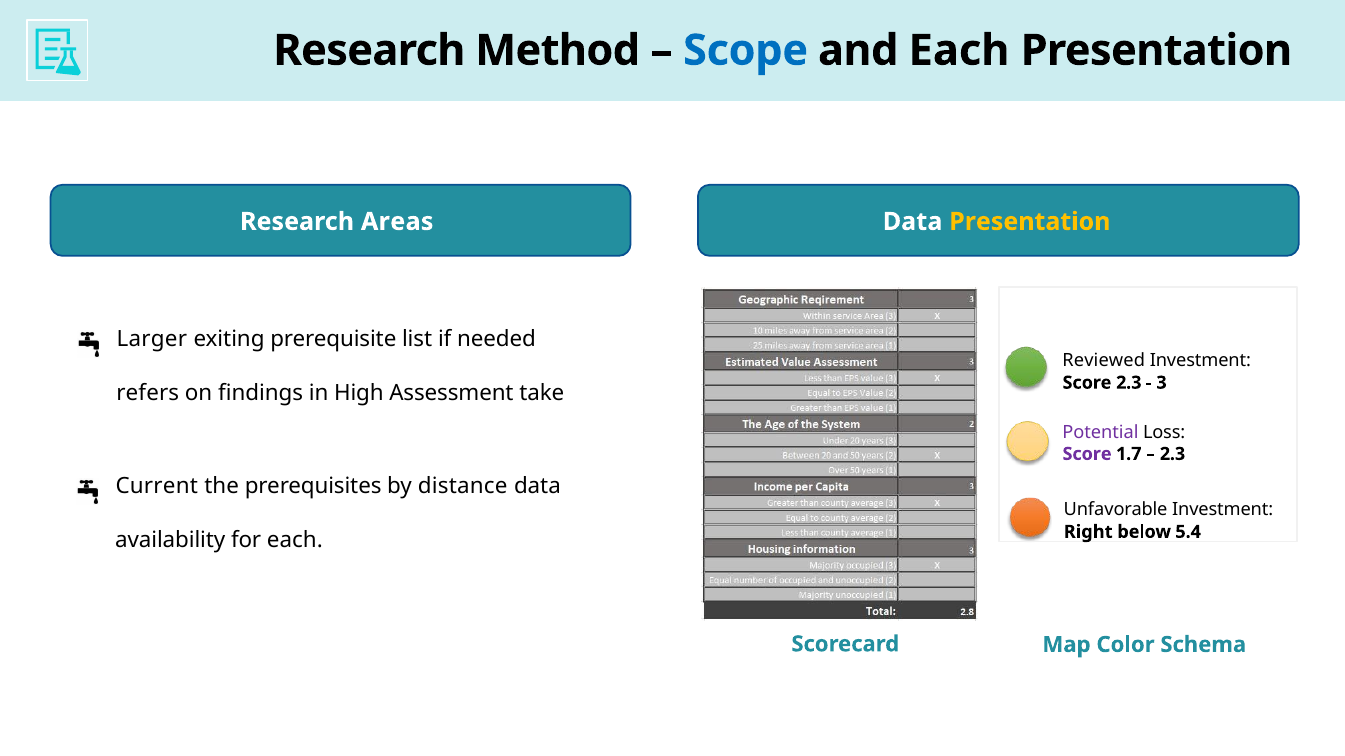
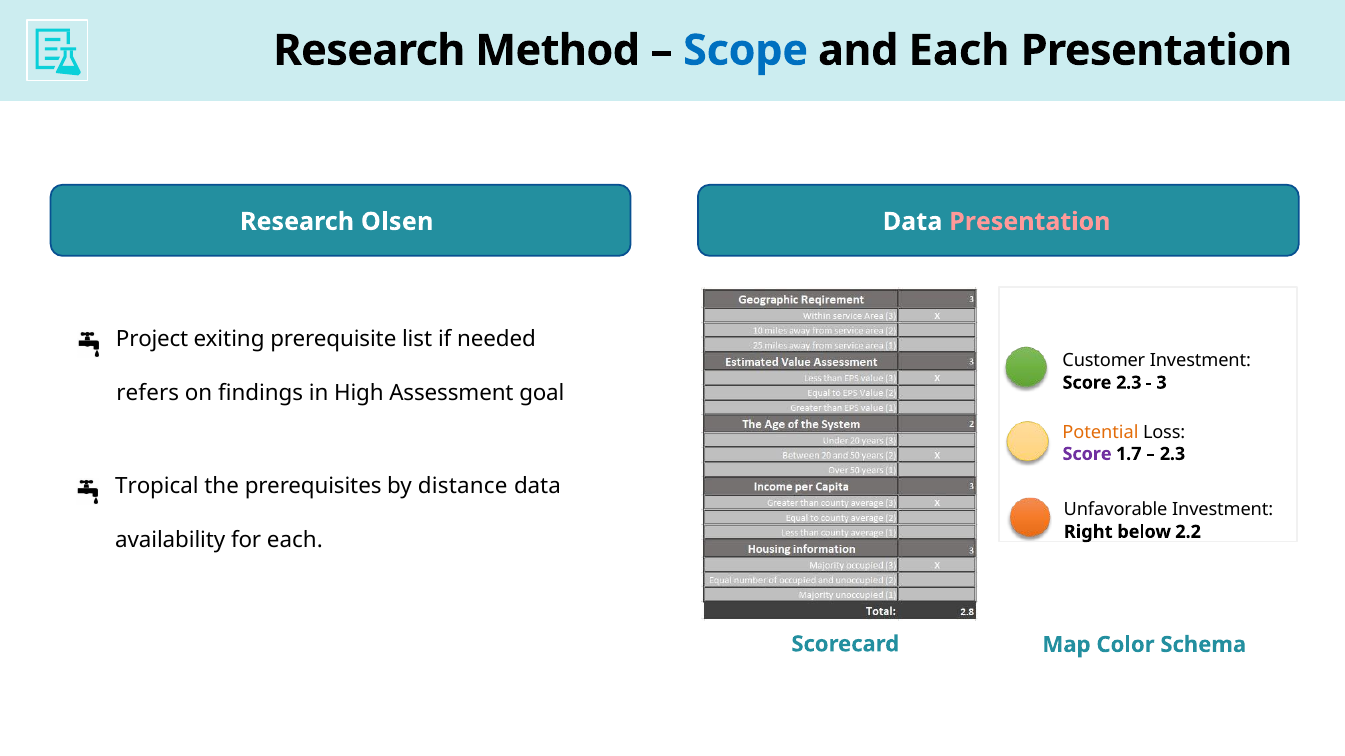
Areas: Areas -> Olsen
Presentation at (1030, 222) colour: yellow -> pink
Larger: Larger -> Project
Reviewed: Reviewed -> Customer
take: take -> goal
Potential colour: purple -> orange
Current: Current -> Tropical
5.4: 5.4 -> 2.2
